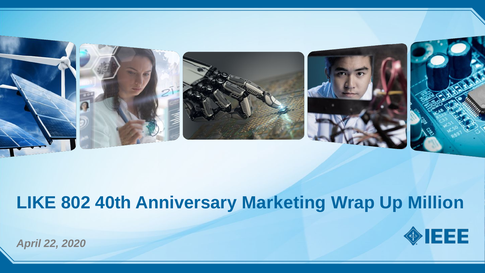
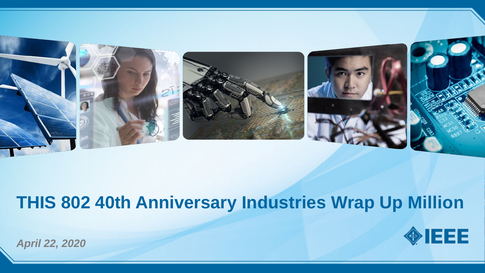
LIKE: LIKE -> THIS
Marketing: Marketing -> Industries
